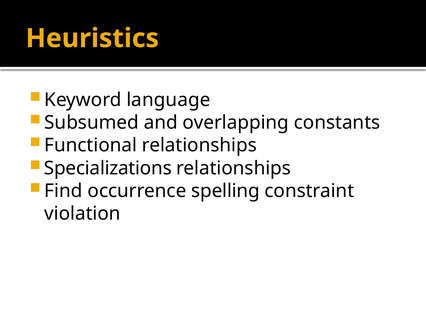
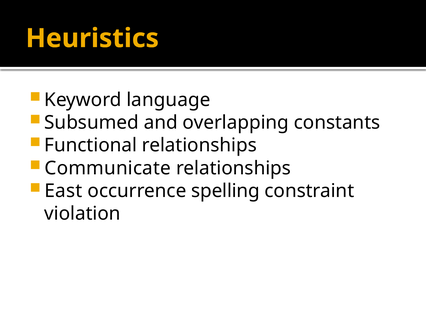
Specializations: Specializations -> Communicate
Find: Find -> East
